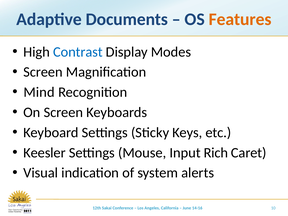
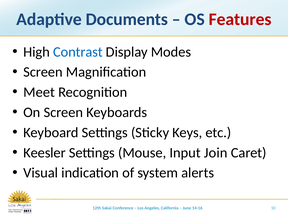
Features colour: orange -> red
Mind: Mind -> Meet
Rich: Rich -> Join
